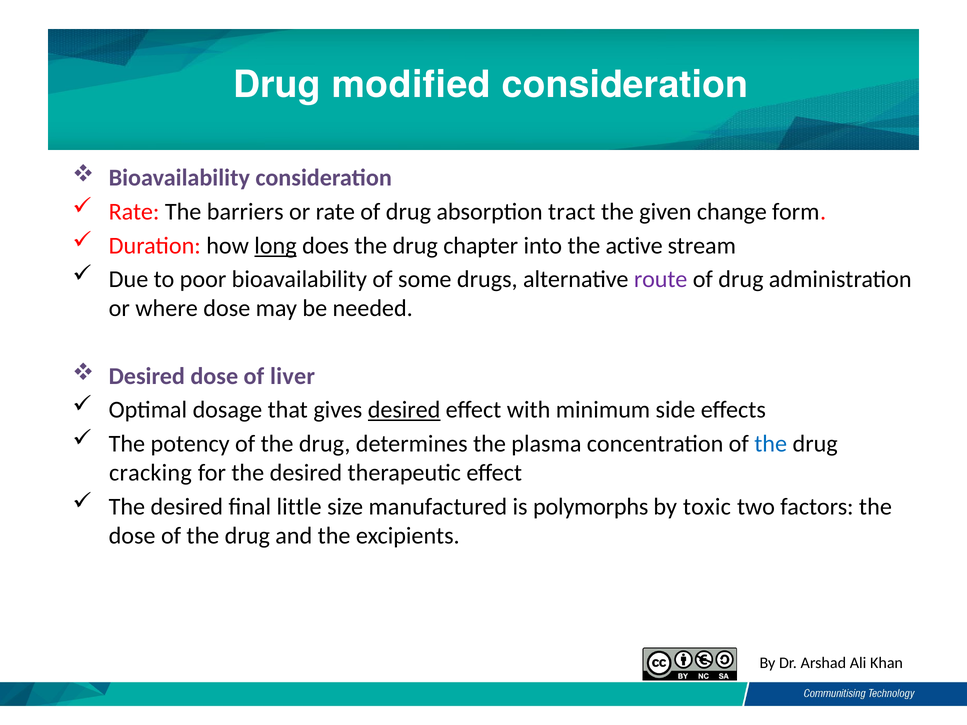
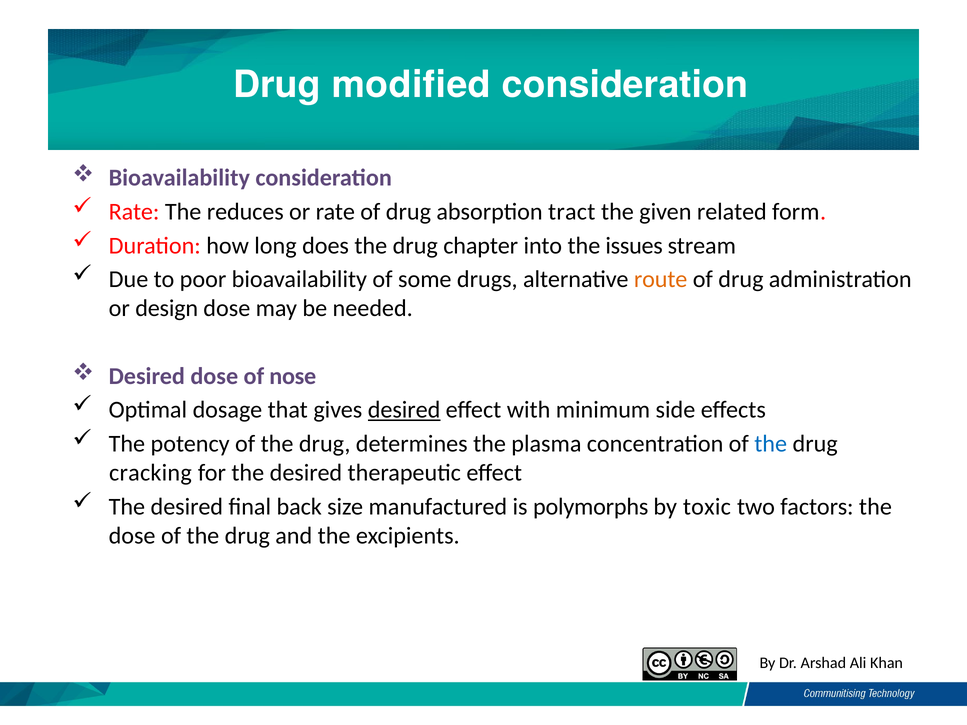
barriers: barriers -> reduces
change: change -> related
long underline: present -> none
active: active -> issues
route colour: purple -> orange
where: where -> design
liver: liver -> nose
little: little -> back
